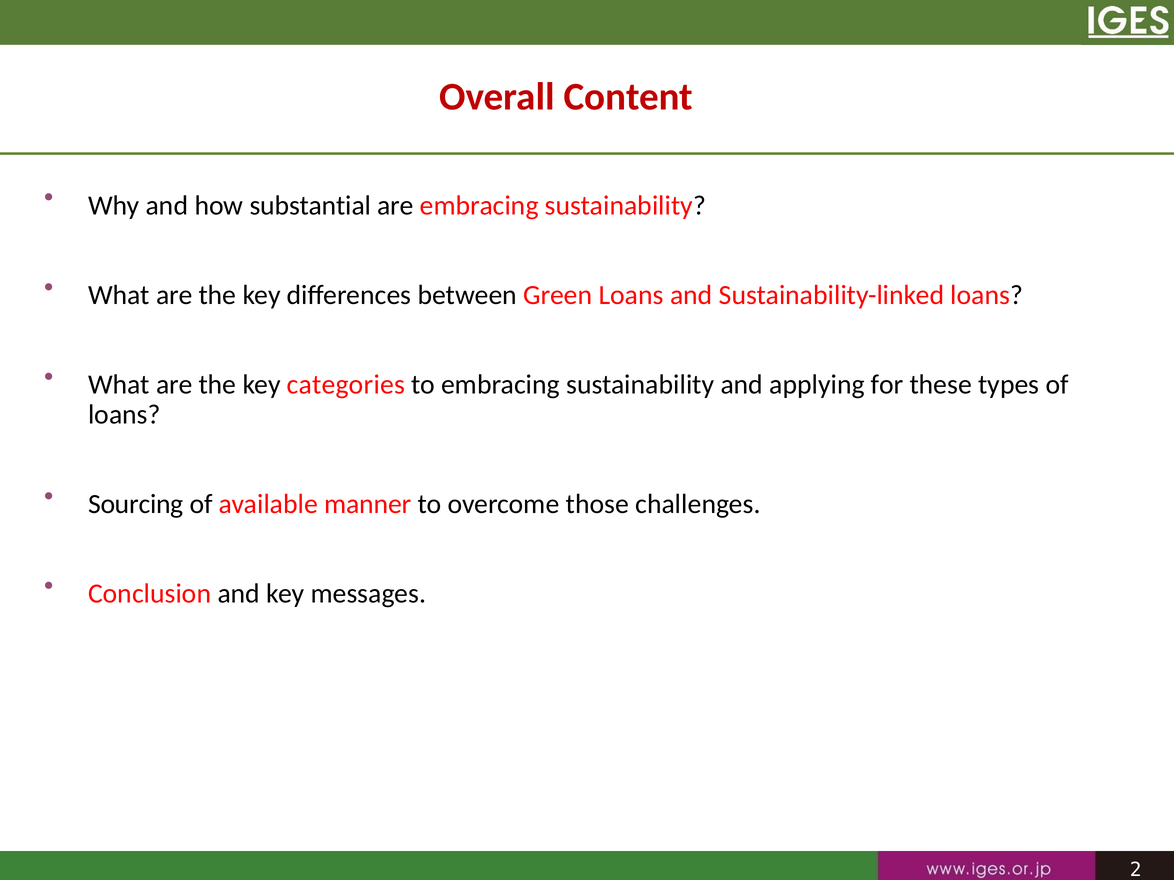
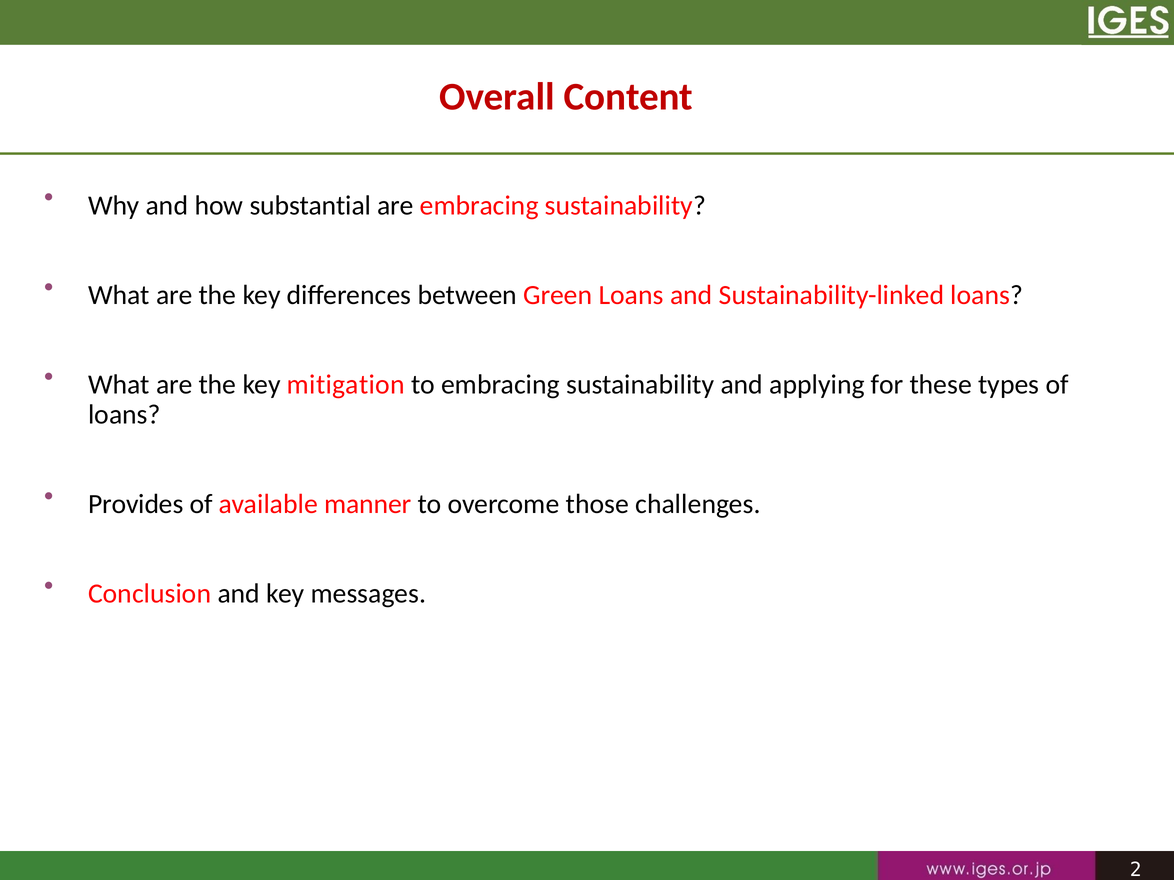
categories: categories -> mitigation
Sourcing: Sourcing -> Provides
